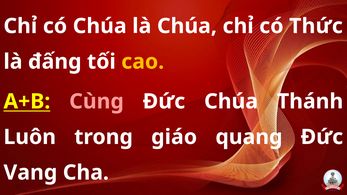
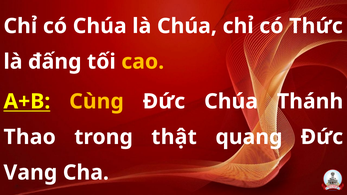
Cùng colour: pink -> yellow
Luôn: Luôn -> Thao
giáo: giáo -> thật
